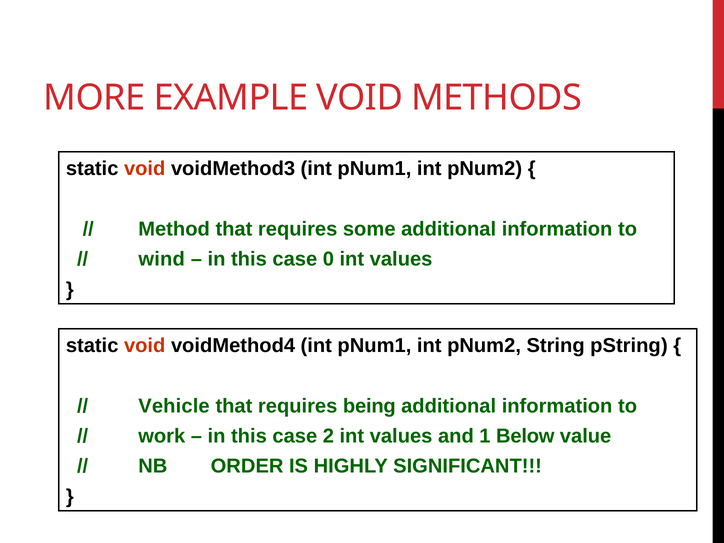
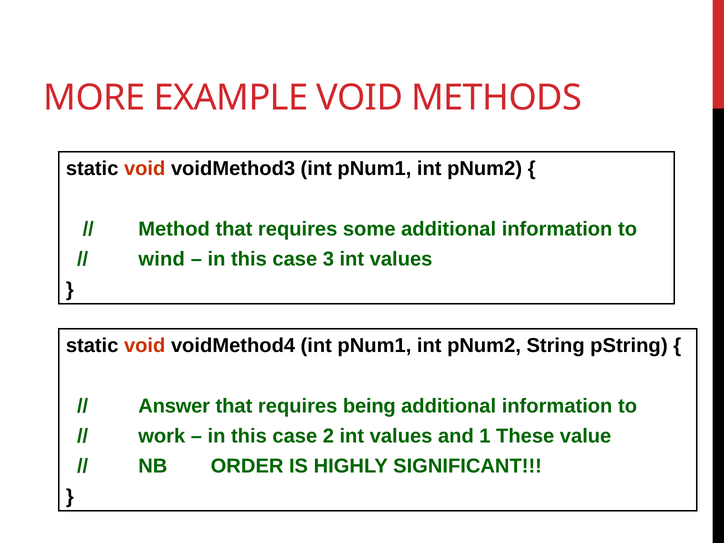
0: 0 -> 3
Vehicle: Vehicle -> Answer
Below: Below -> These
